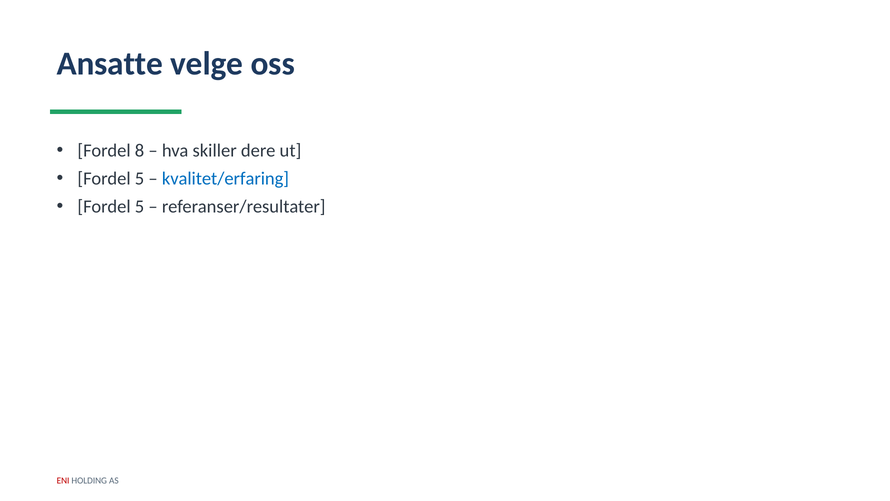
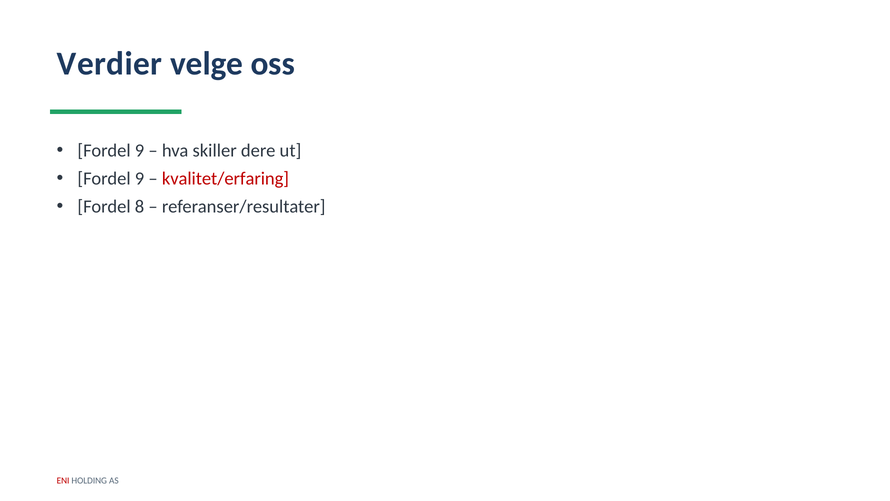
Ansatte: Ansatte -> Verdier
8 at (140, 151): 8 -> 9
5 at (140, 179): 5 -> 9
kvalitet/erfaring colour: blue -> red
5 at (140, 206): 5 -> 8
